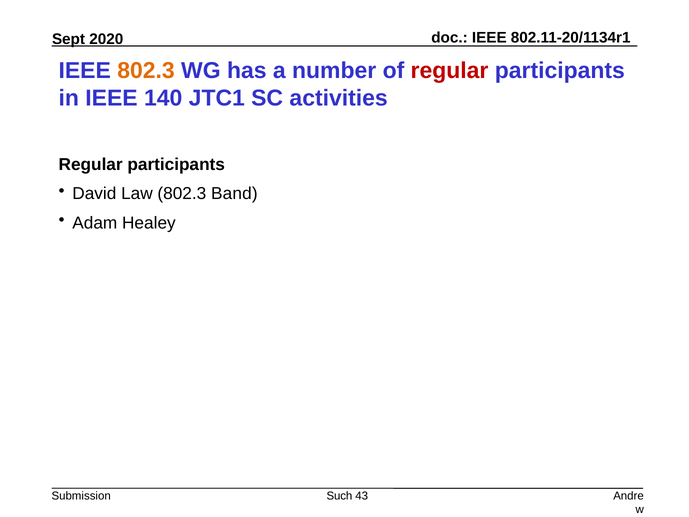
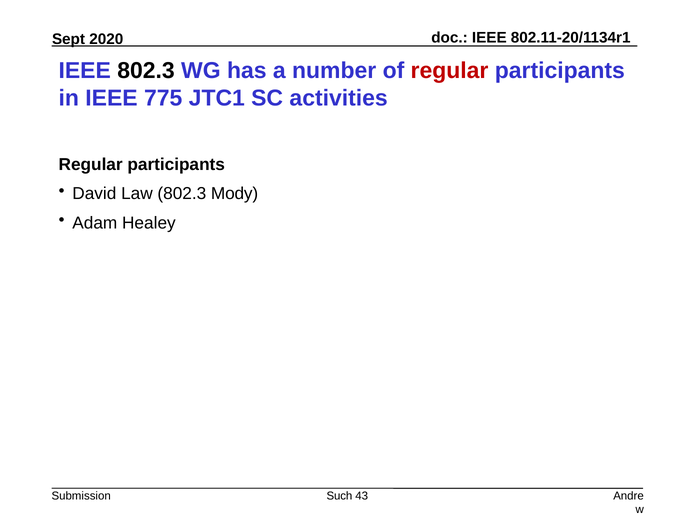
802.3 at (146, 71) colour: orange -> black
140: 140 -> 775
Band: Band -> Mody
